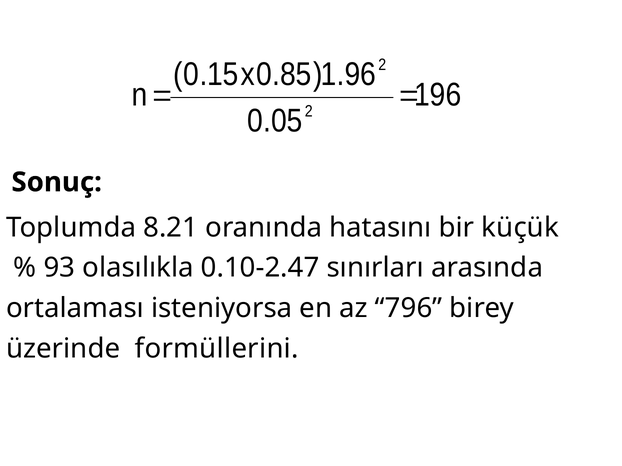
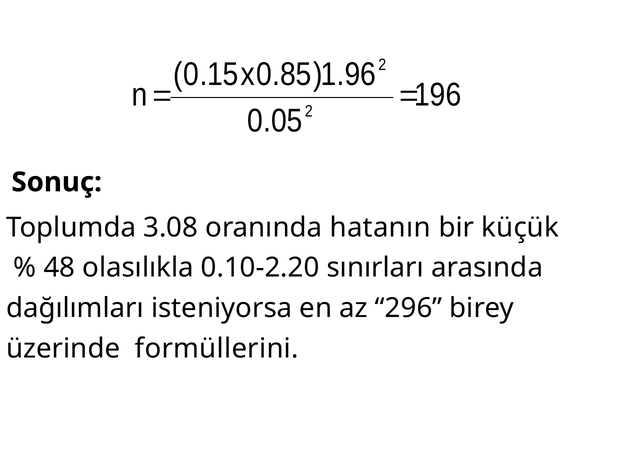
8.21: 8.21 -> 3.08
hatasını: hatasını -> hatanın
93: 93 -> 48
0.10-2.47: 0.10-2.47 -> 0.10-2.20
ortalaması: ortalaması -> dağılımları
796: 796 -> 296
